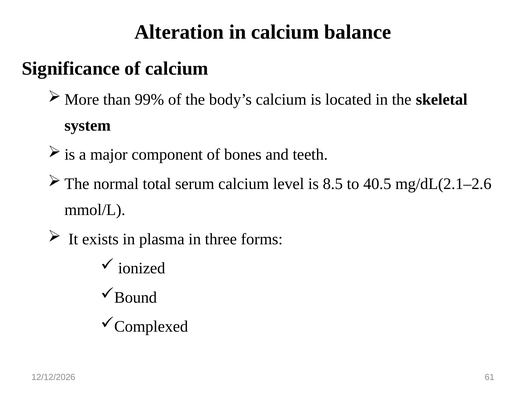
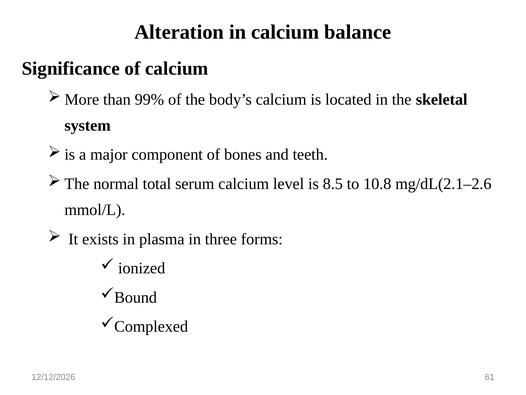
40.5: 40.5 -> 10.8
